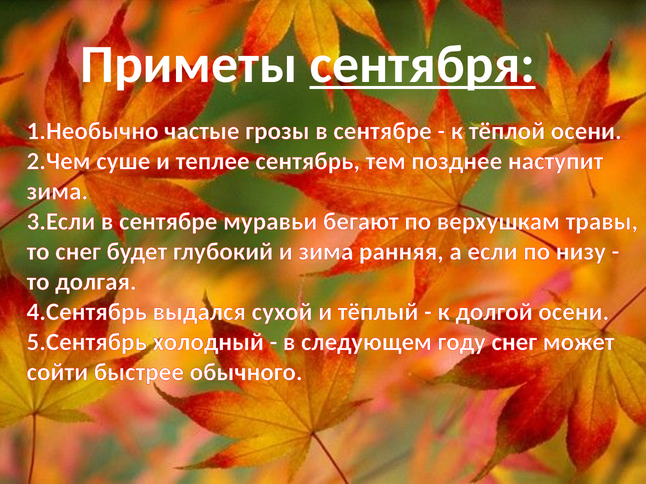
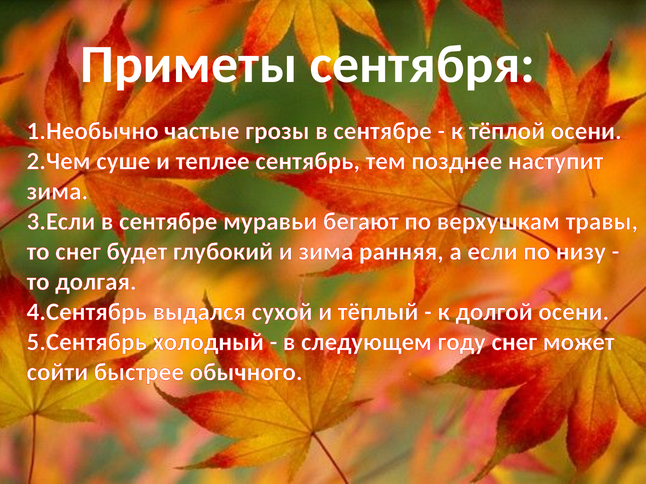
сентября underline: present -> none
